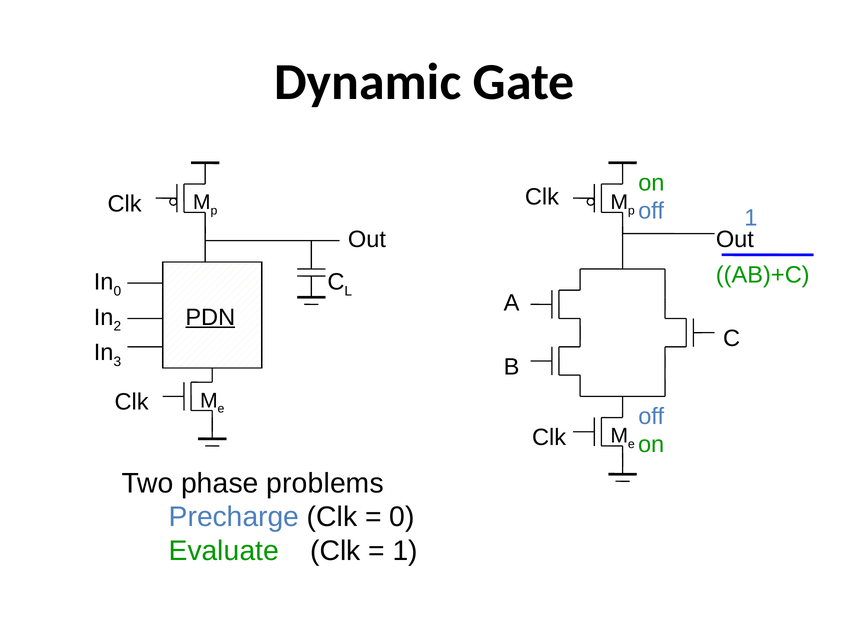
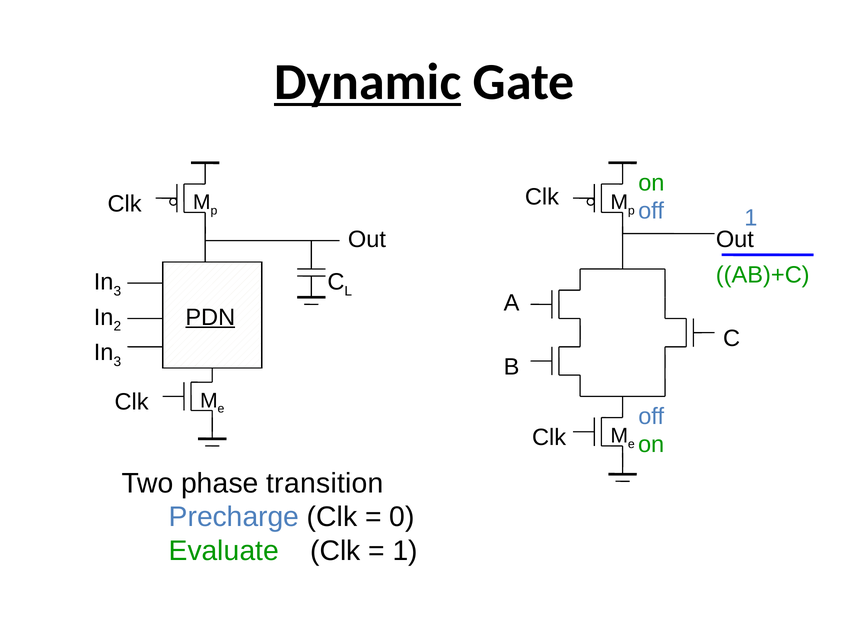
Dynamic underline: none -> present
0 at (117, 291): 0 -> 3
problems: problems -> transition
